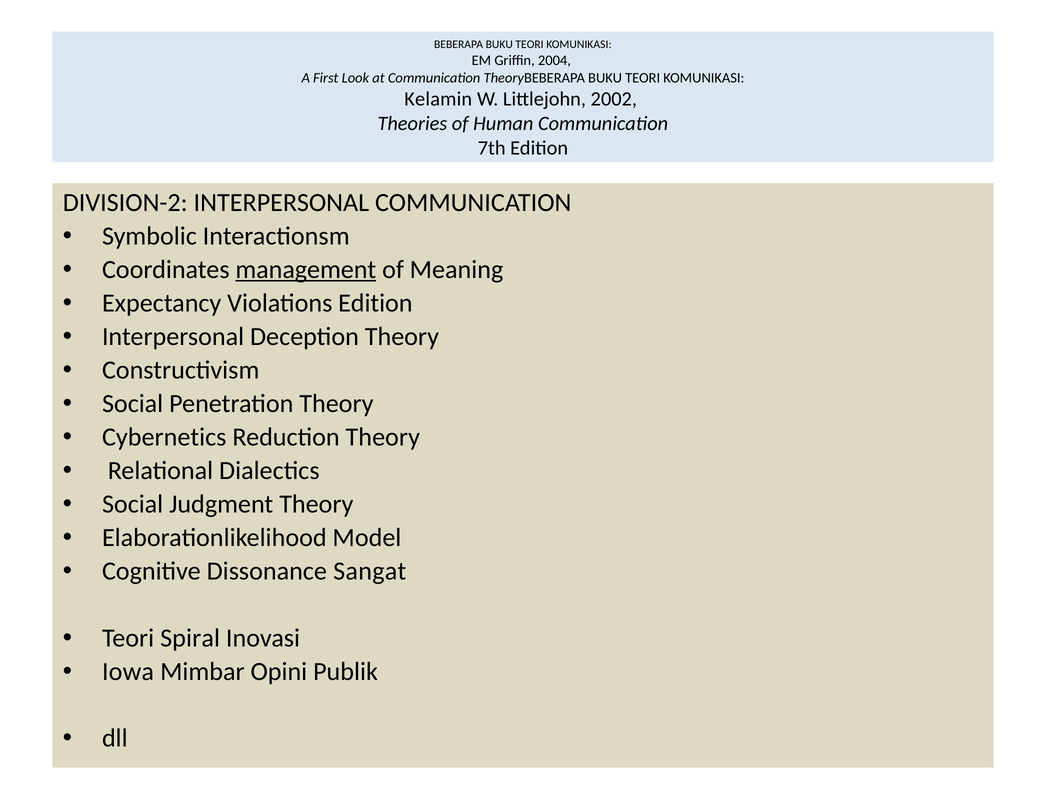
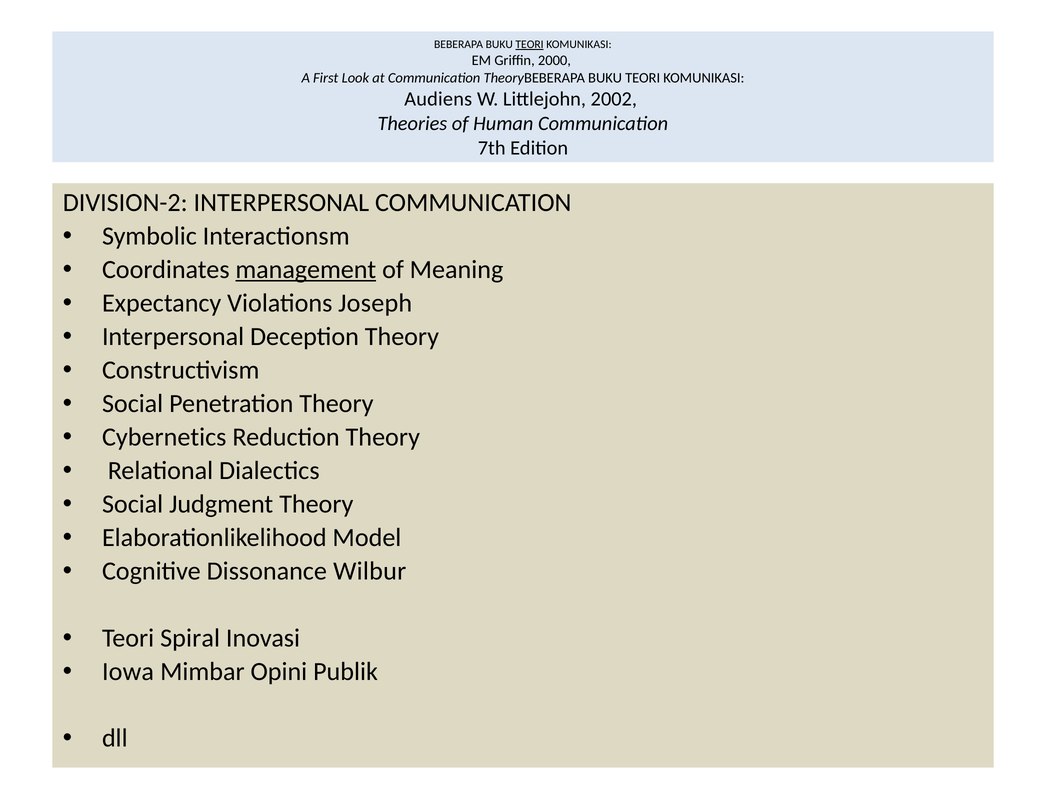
TEORI at (530, 44) underline: none -> present
2004: 2004 -> 2000
Kelamin: Kelamin -> Audiens
Violations Edition: Edition -> Joseph
Sangat: Sangat -> Wilbur
